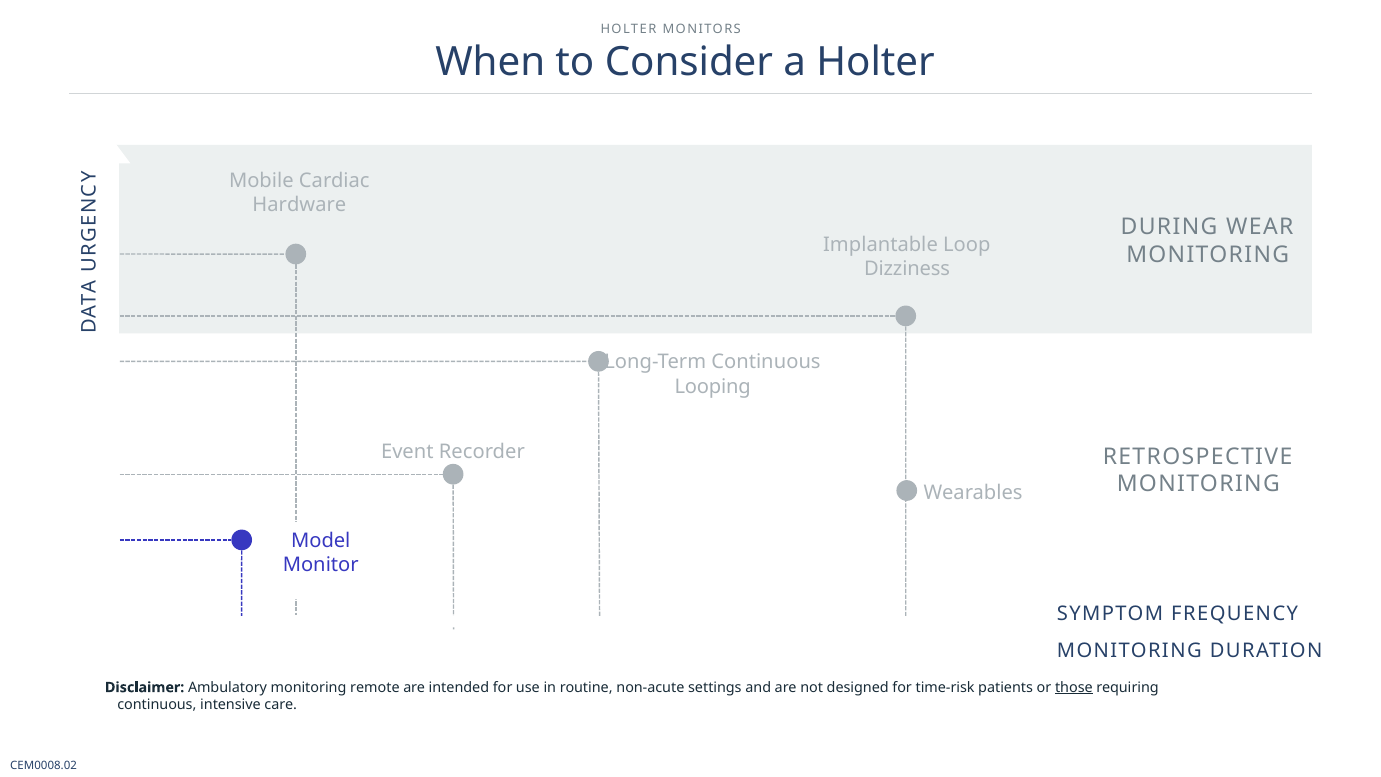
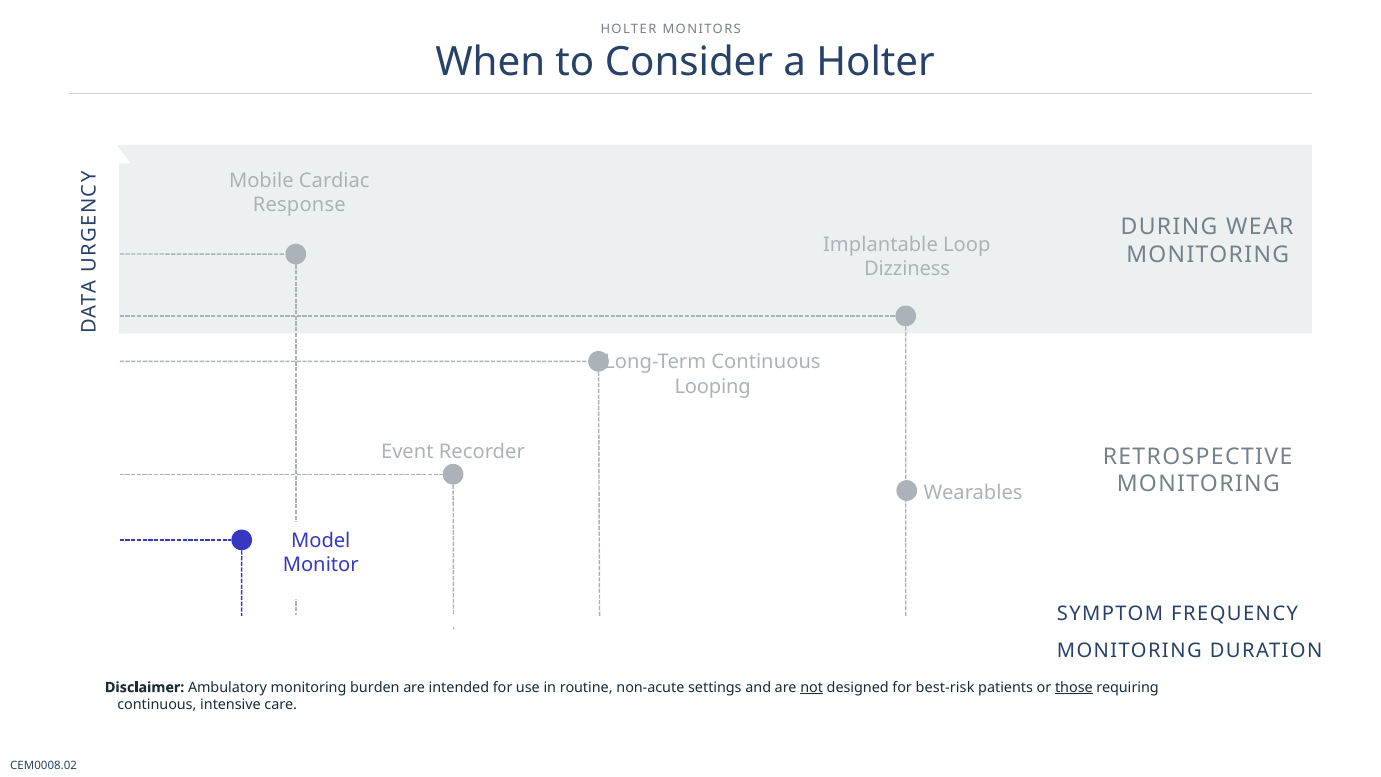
Hardware: Hardware -> Response
remote: remote -> burden
not underline: none -> present
time-risk: time-risk -> best-risk
